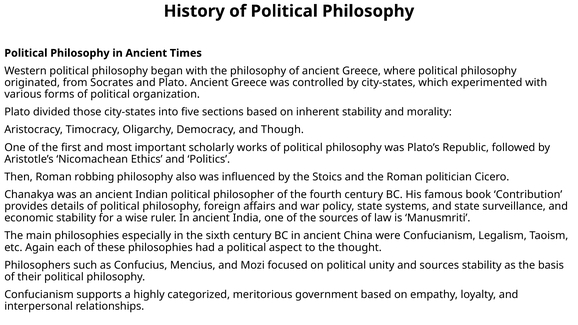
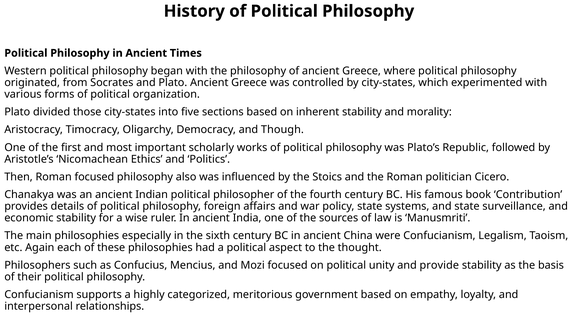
Roman robbing: robbing -> focused
and sources: sources -> provide
